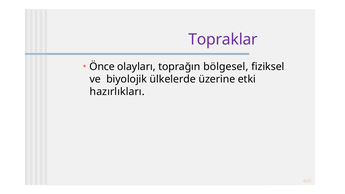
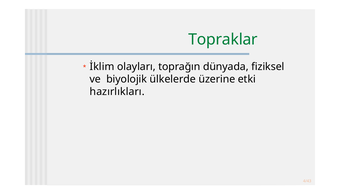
Topraklar colour: purple -> green
Önce: Önce -> İklim
bölgesel: bölgesel -> dünyada
